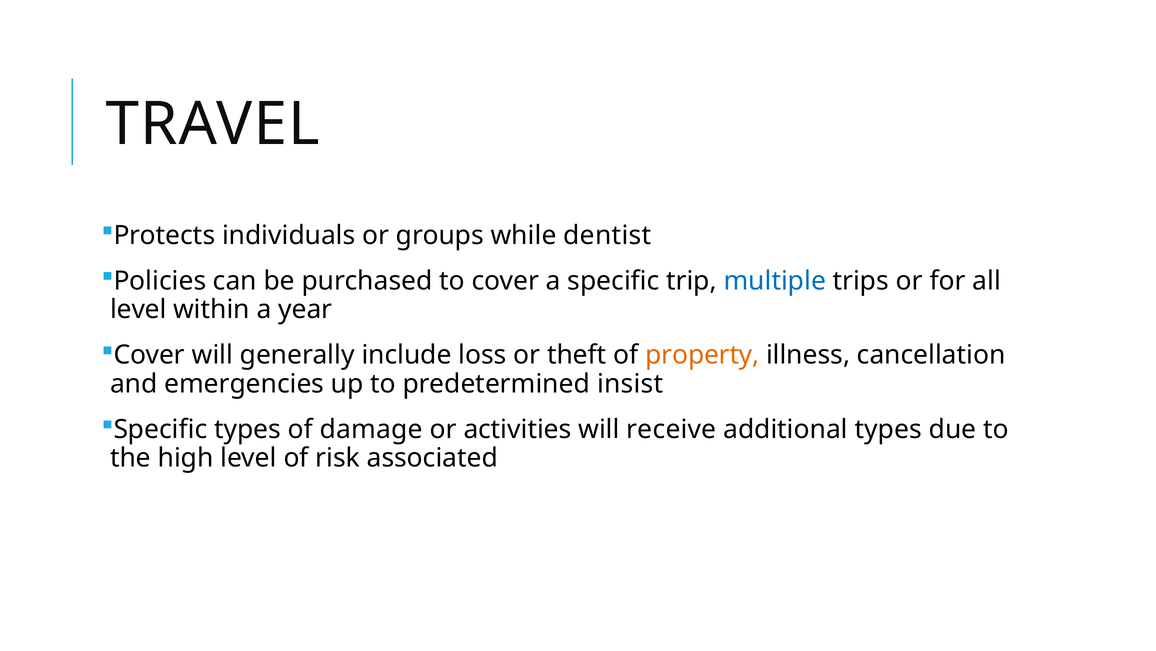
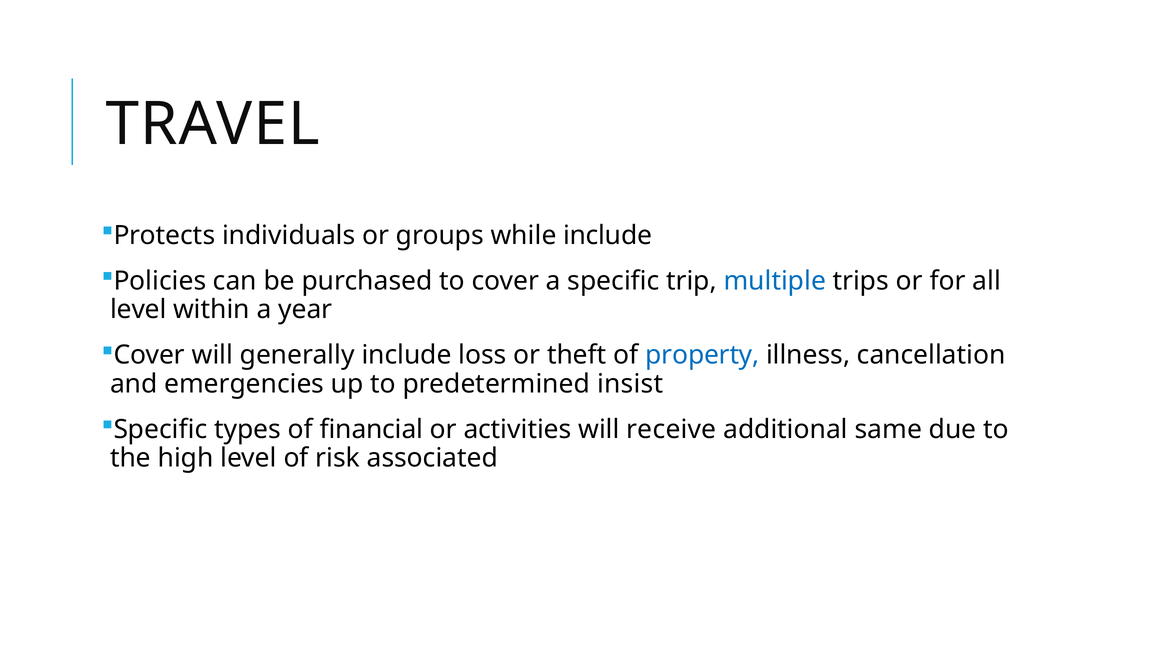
while dentist: dentist -> include
property colour: orange -> blue
damage: damage -> financial
additional types: types -> same
